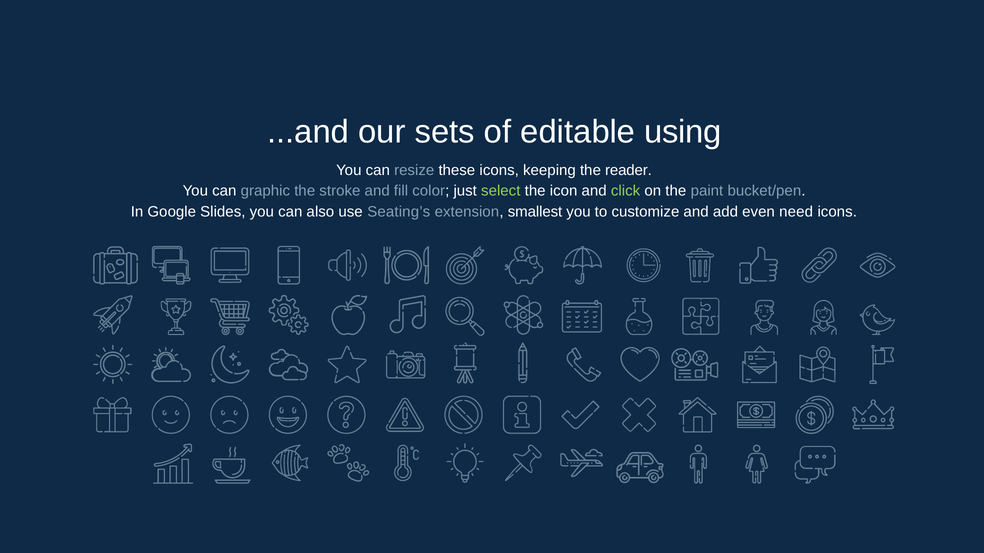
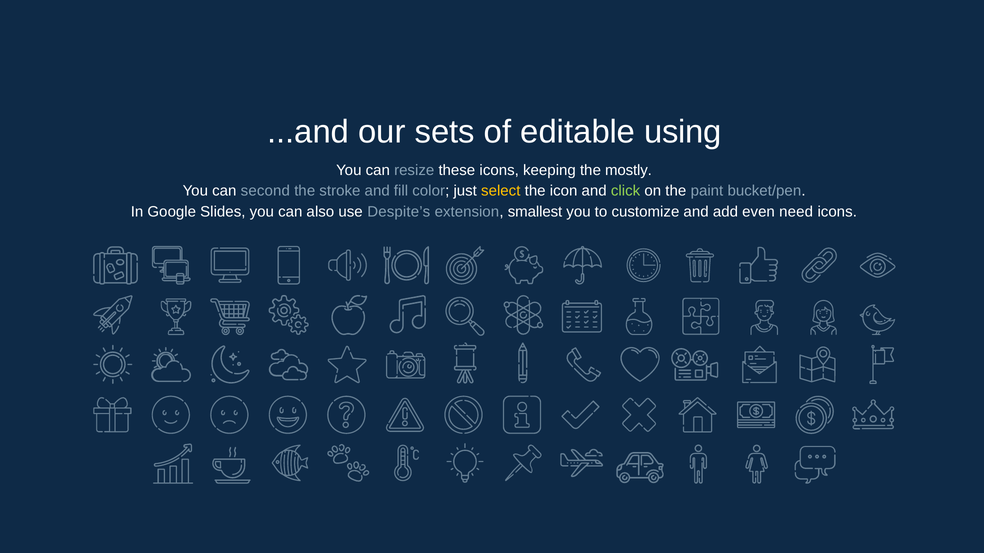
reader: reader -> mostly
graphic: graphic -> second
select colour: light green -> yellow
Seating’s: Seating’s -> Despite’s
